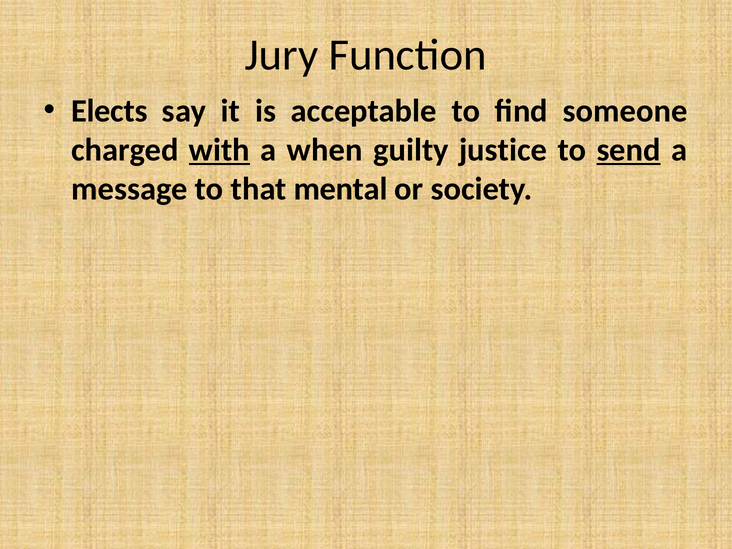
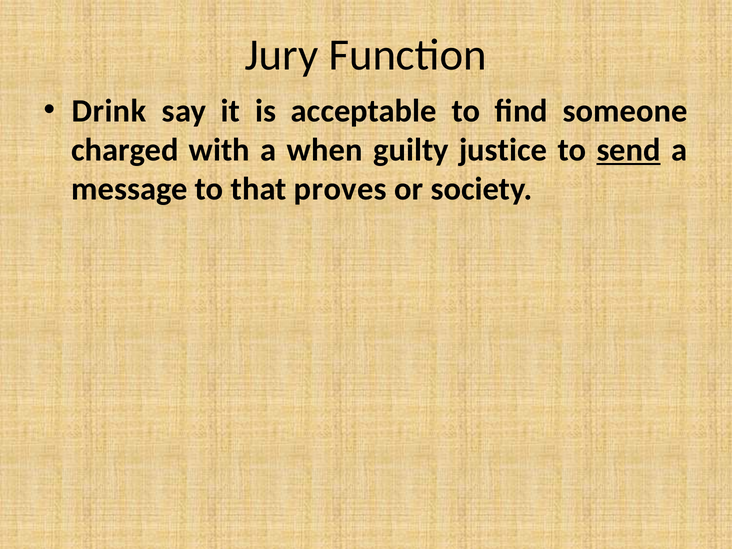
Elects: Elects -> Drink
with underline: present -> none
mental: mental -> proves
